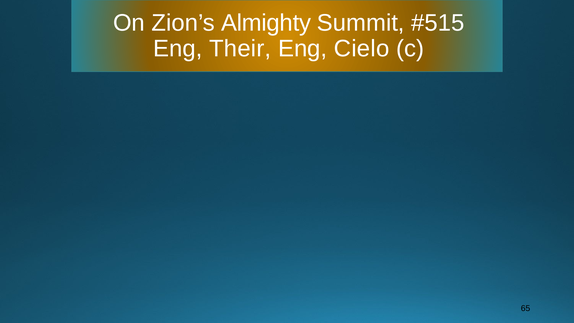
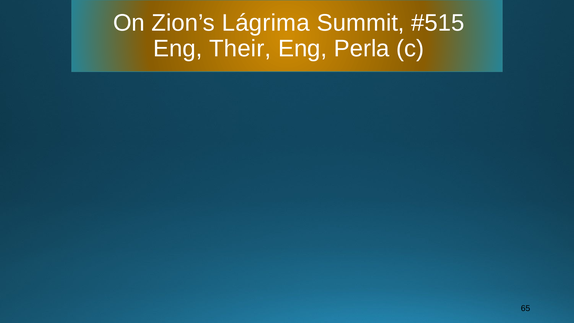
Almighty: Almighty -> Lágrima
Cielo: Cielo -> Perla
